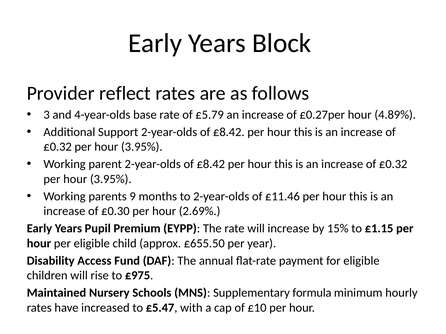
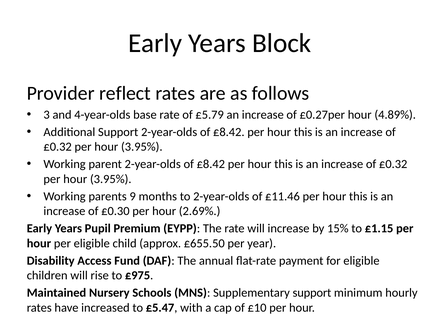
Supplementary formula: formula -> support
